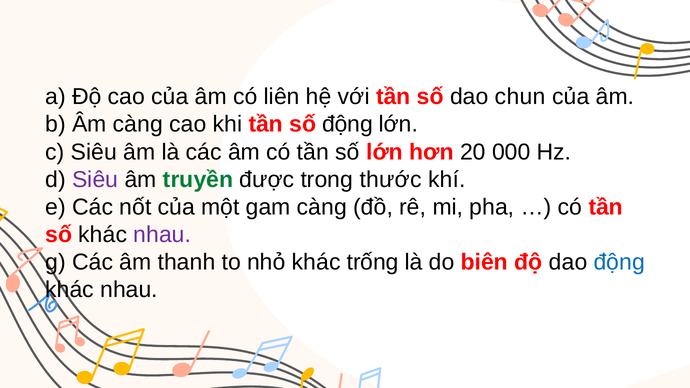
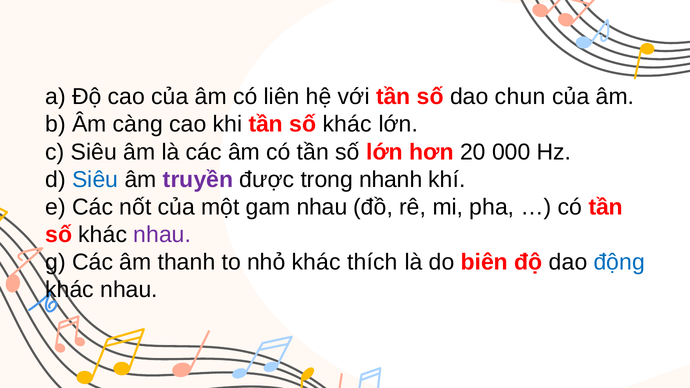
khi tần số động: động -> khác
Siêu at (95, 180) colour: purple -> blue
truyền colour: green -> purple
thước: thước -> nhanh
gam càng: càng -> nhau
trống: trống -> thích
